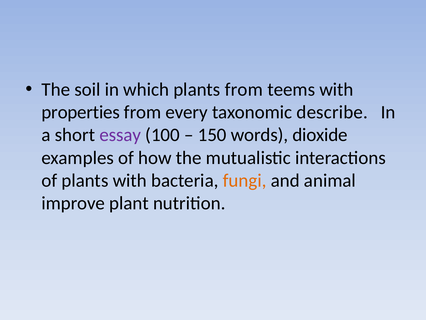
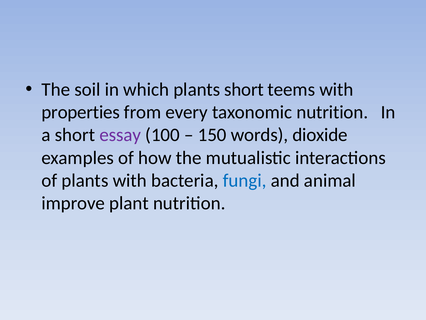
plants from: from -> short
taxonomic describe: describe -> nutrition
fungi colour: orange -> blue
